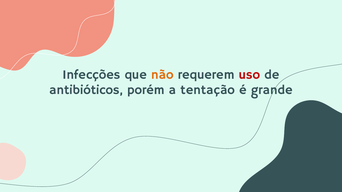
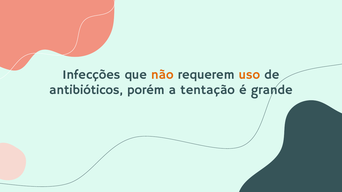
uso colour: red -> orange
